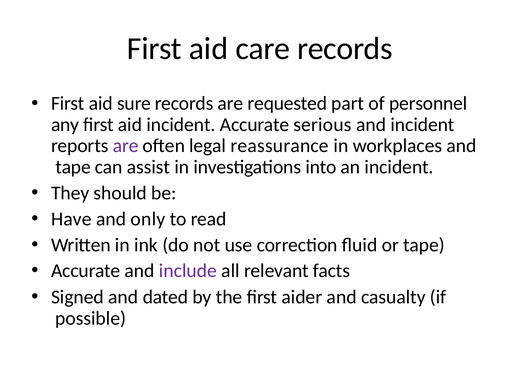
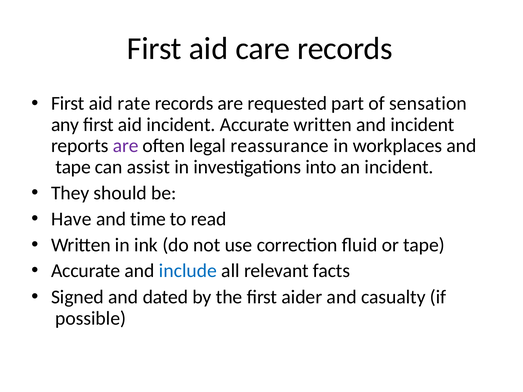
sure: sure -> rate
personnel: personnel -> sensation
Accurate serious: serious -> written
only: only -> time
include colour: purple -> blue
